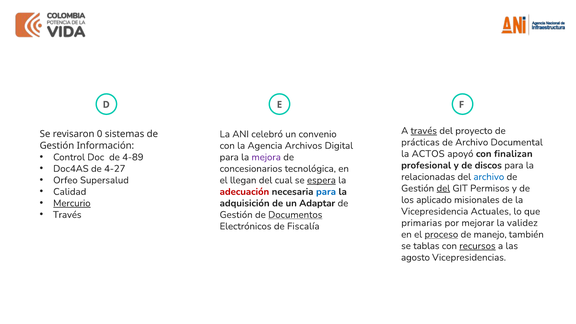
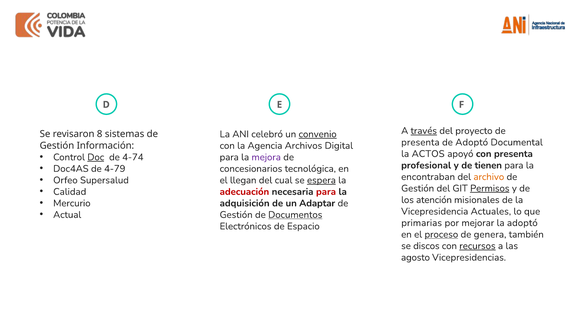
convenio underline: none -> present
0: 0 -> 8
prácticas at (420, 142): prácticas -> presenta
de Archivo: Archivo -> Adoptó
con finalizan: finalizan -> presenta
Doc underline: none -> present
4-89: 4-89 -> 4-74
discos: discos -> tienen
4-27: 4-27 -> 4-79
relacionadas: relacionadas -> encontraban
archivo at (489, 177) colour: blue -> orange
del at (443, 188) underline: present -> none
Permisos underline: none -> present
para at (326, 192) colour: blue -> red
aplicado: aplicado -> atención
Mercurio underline: present -> none
Través at (67, 215): Través -> Actual
la validez: validez -> adoptó
Fiscalía: Fiscalía -> Espacio
manejo: manejo -> genera
tablas: tablas -> discos
